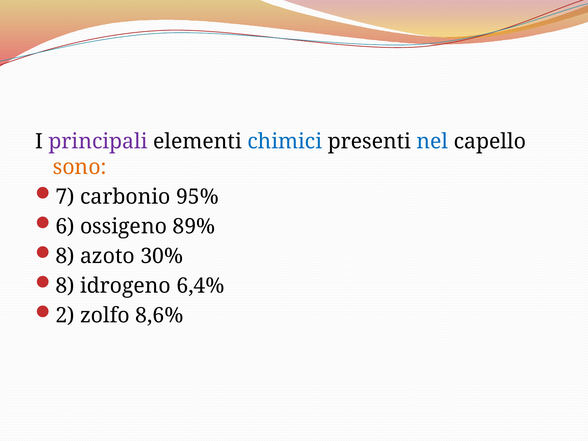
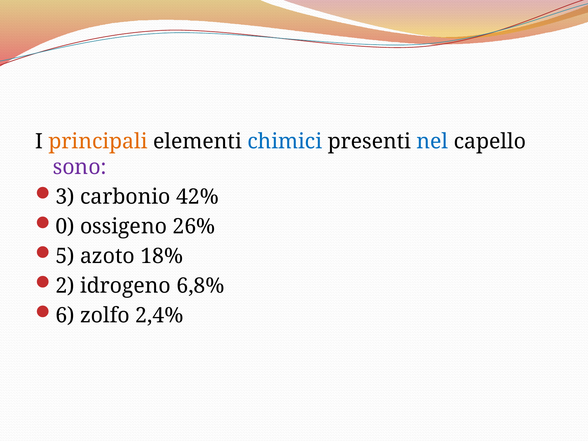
principali colour: purple -> orange
sono colour: orange -> purple
7: 7 -> 3
95%: 95% -> 42%
6: 6 -> 0
89%: 89% -> 26%
8 at (65, 256): 8 -> 5
30%: 30% -> 18%
8 at (65, 286): 8 -> 2
6,4%: 6,4% -> 6,8%
2: 2 -> 6
8,6%: 8,6% -> 2,4%
